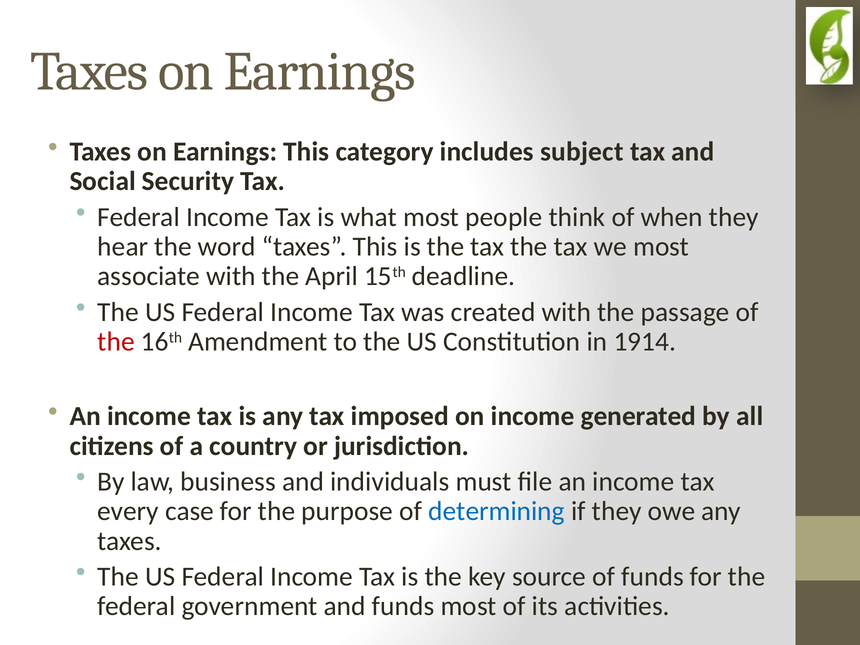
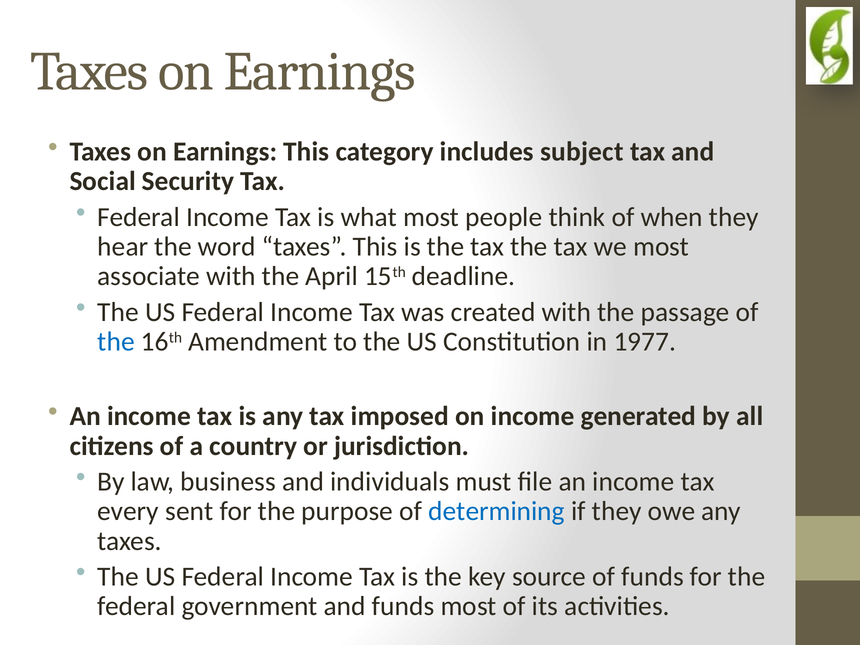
the at (116, 342) colour: red -> blue
1914: 1914 -> 1977
case: case -> sent
